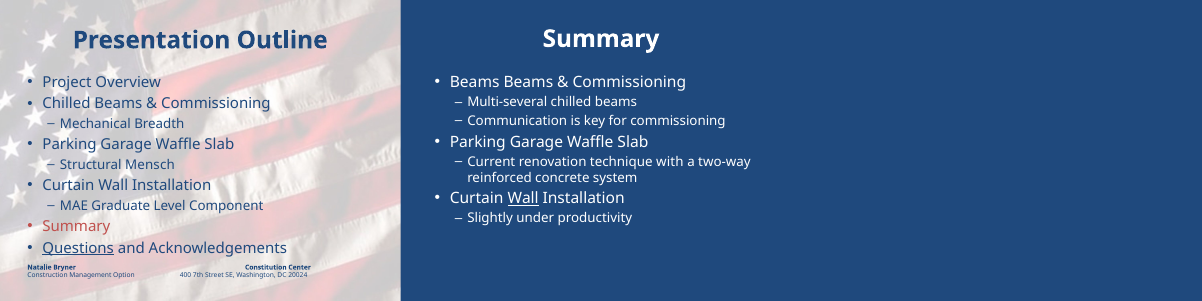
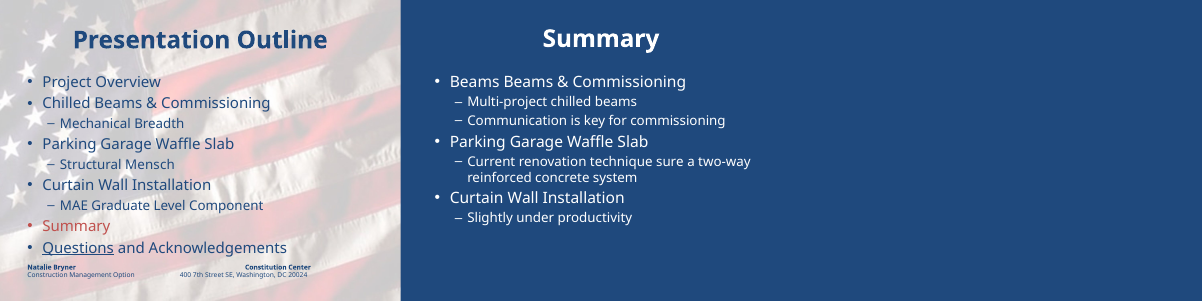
Multi-several: Multi-several -> Multi-project
with: with -> sure
Wall at (523, 198) underline: present -> none
